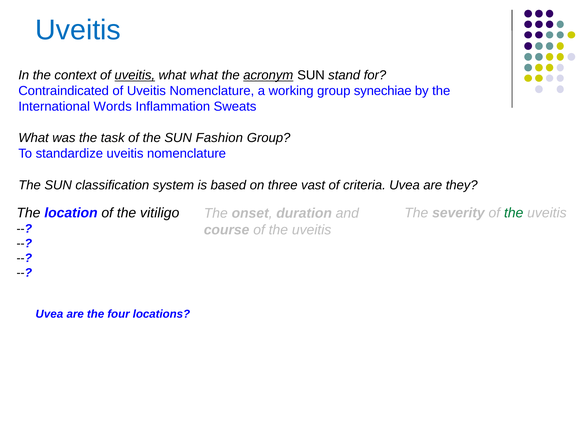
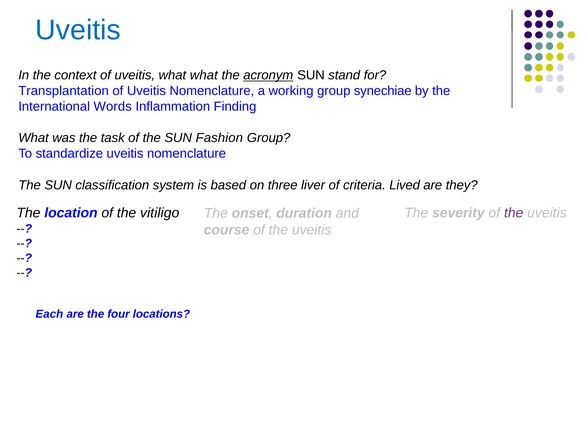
uveitis at (135, 75) underline: present -> none
Contraindicated: Contraindicated -> Transplantation
Sweats: Sweats -> Finding
vast: vast -> liver
criteria Uvea: Uvea -> Lived
the at (514, 213) colour: green -> purple
Uvea at (49, 314): Uvea -> Each
